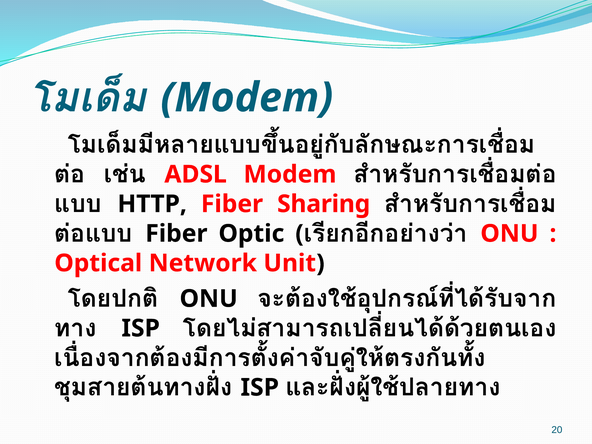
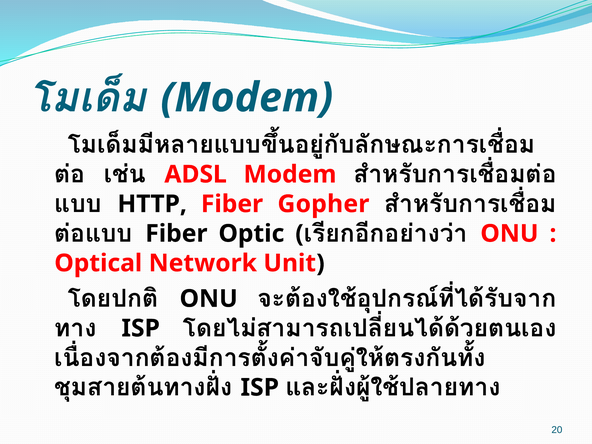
Sharing: Sharing -> Gopher
